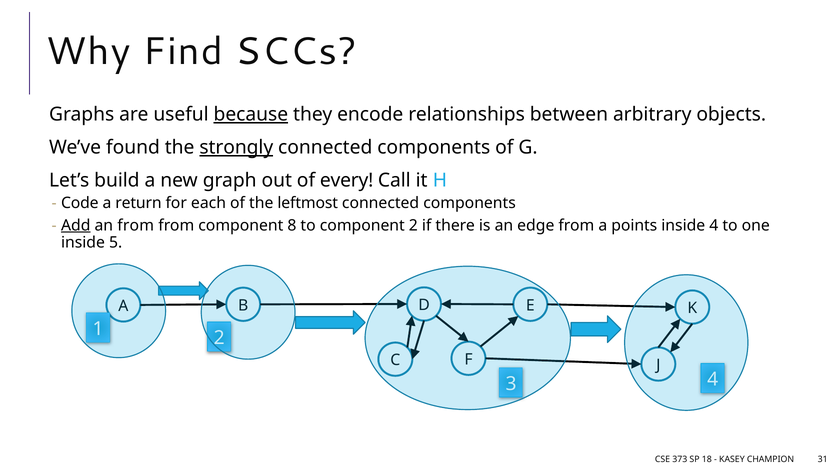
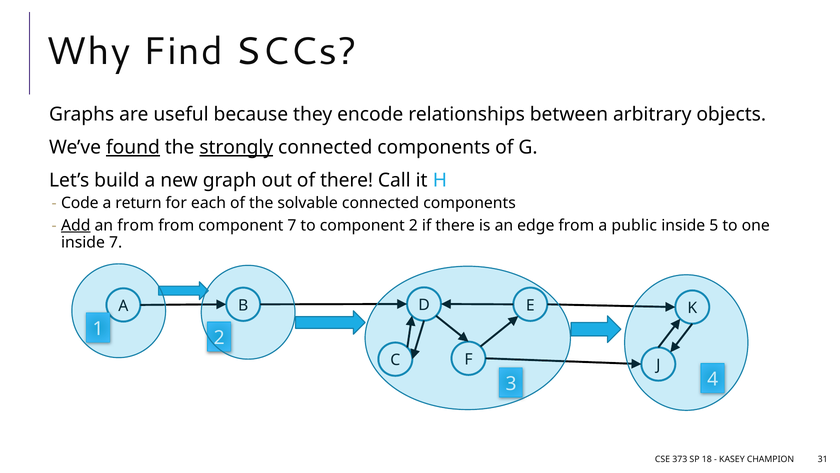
because underline: present -> none
found underline: none -> present
of every: every -> there
leftmost: leftmost -> solvable
component 8: 8 -> 7
points: points -> public
inside 4: 4 -> 5
inside 5: 5 -> 7
